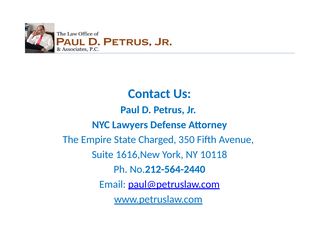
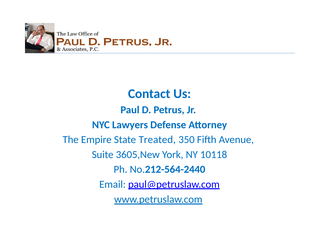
Charged: Charged -> Treated
1616,New: 1616,New -> 3605,New
